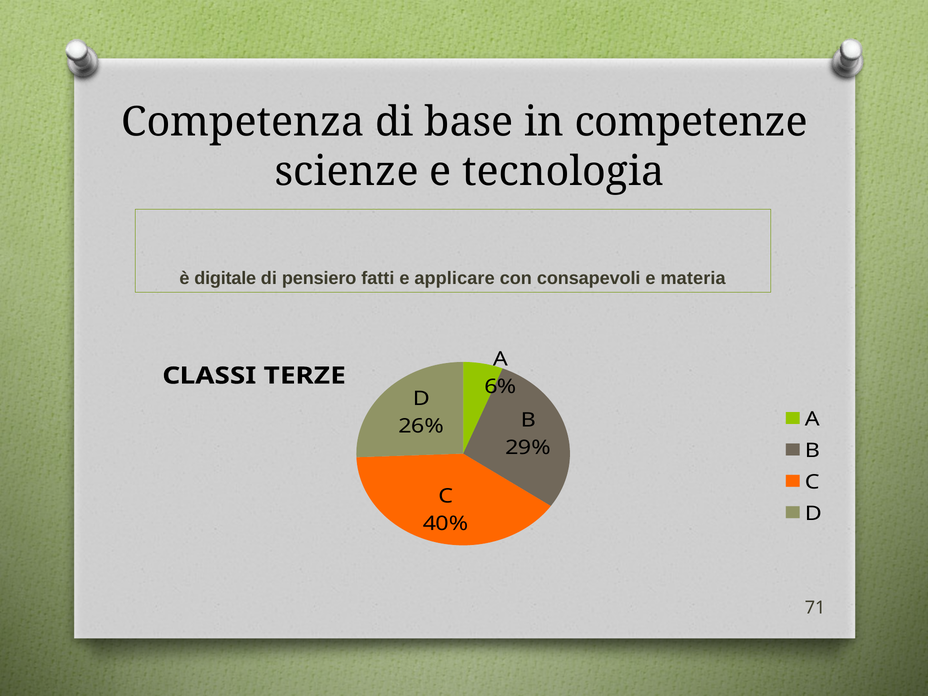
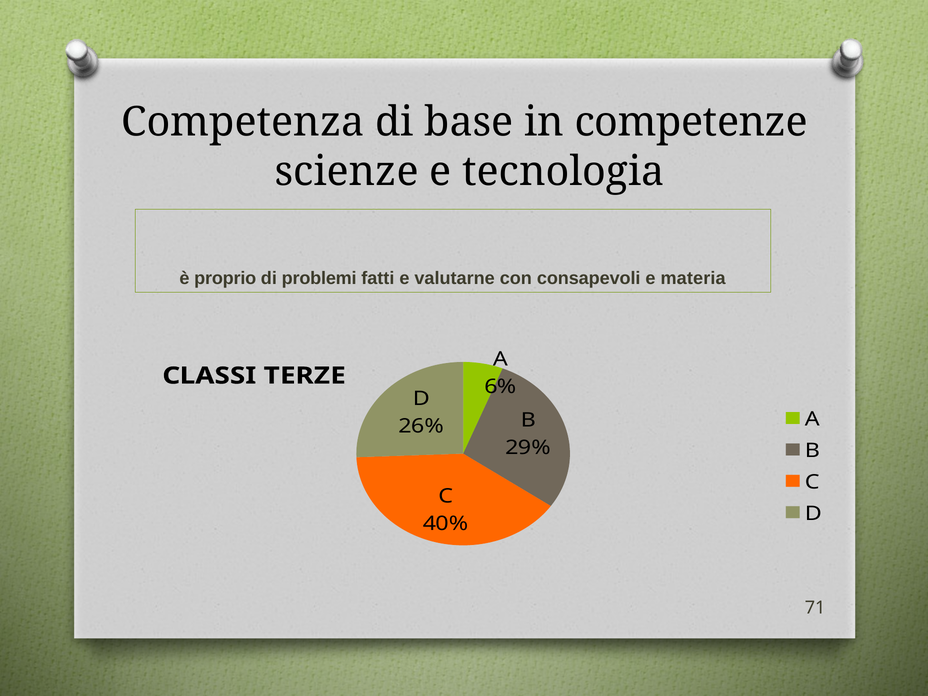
digitale: digitale -> proprio
pensiero: pensiero -> problemi
applicare: applicare -> valutarne
